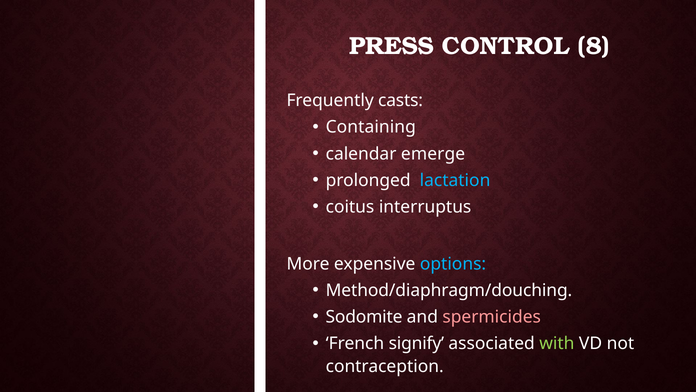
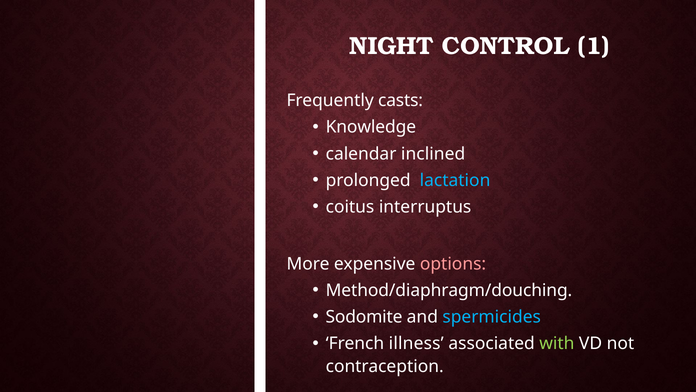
PRESS: PRESS -> NIGHT
8: 8 -> 1
Containing: Containing -> Knowledge
emerge: emerge -> inclined
options colour: light blue -> pink
spermicides colour: pink -> light blue
signify: signify -> illness
